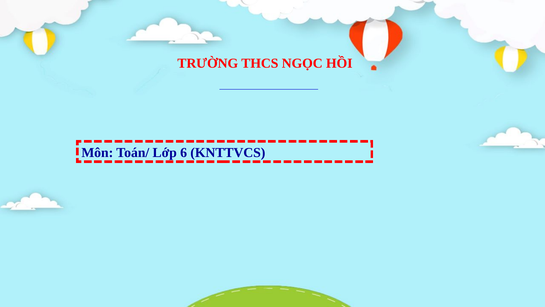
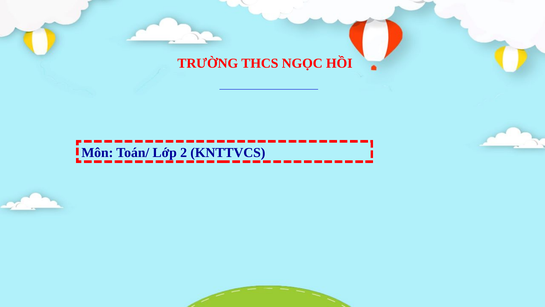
6: 6 -> 2
